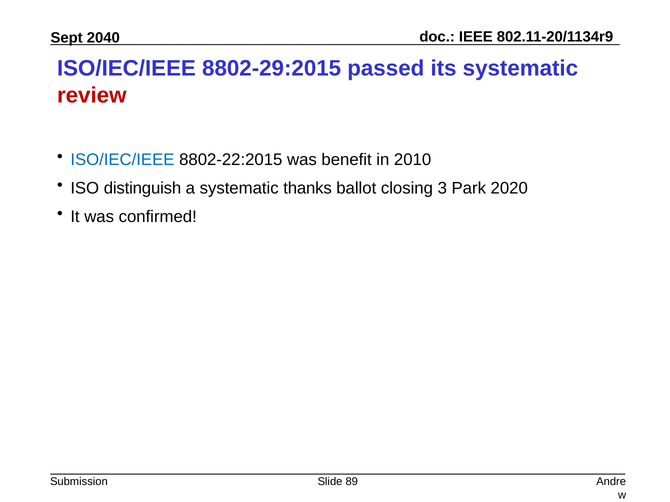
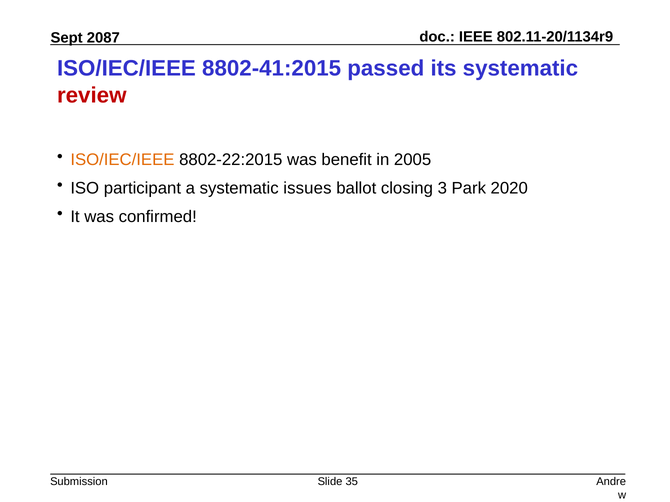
2040: 2040 -> 2087
8802-29:2015: 8802-29:2015 -> 8802-41:2015
ISO/IEC/IEEE at (122, 160) colour: blue -> orange
2010: 2010 -> 2005
distinguish: distinguish -> participant
thanks: thanks -> issues
89: 89 -> 35
